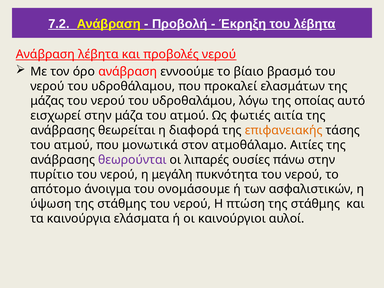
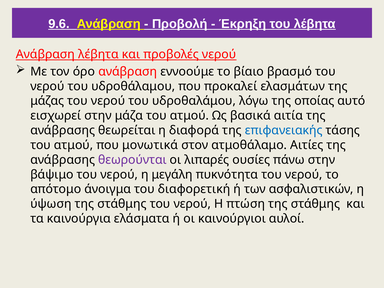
7.2: 7.2 -> 9.6
φωτιές: φωτιές -> βασικά
επιφανειακής colour: orange -> blue
πυρίτιο: πυρίτιο -> βάψιμο
ονομάσουμε: ονομάσουμε -> διαφορετική
